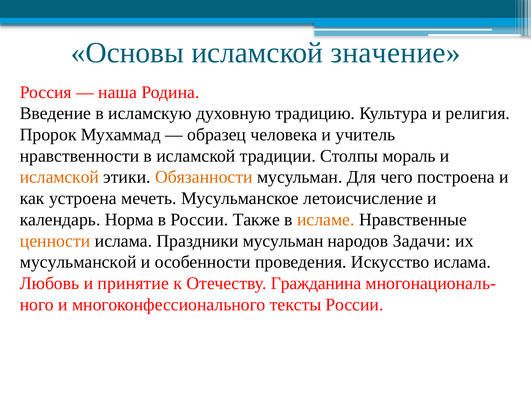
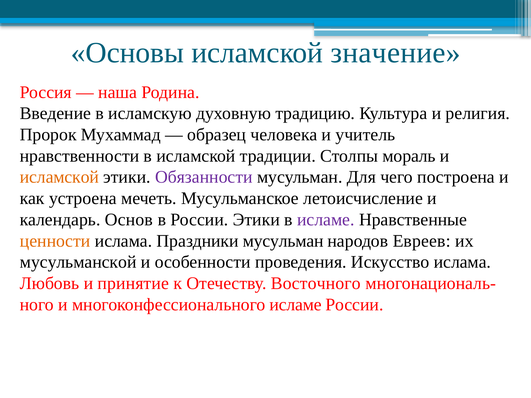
Обязанности colour: orange -> purple
Норма: Норма -> Основ
России Также: Также -> Этики
исламе at (326, 220) colour: orange -> purple
Задачи: Задачи -> Евреев
Гражданина: Гражданина -> Восточного
многоконфессионального тексты: тексты -> исламе
